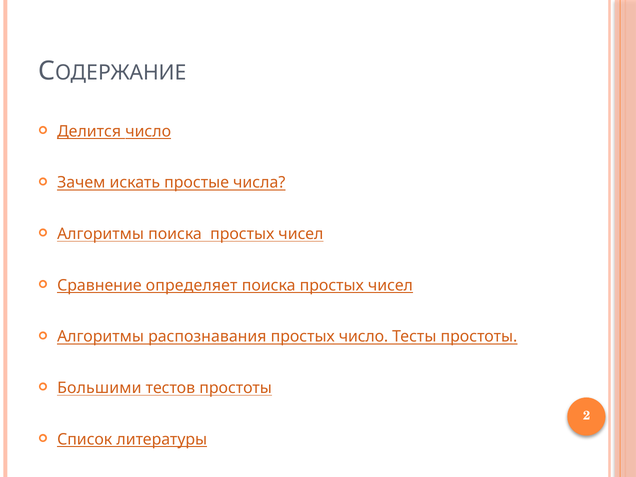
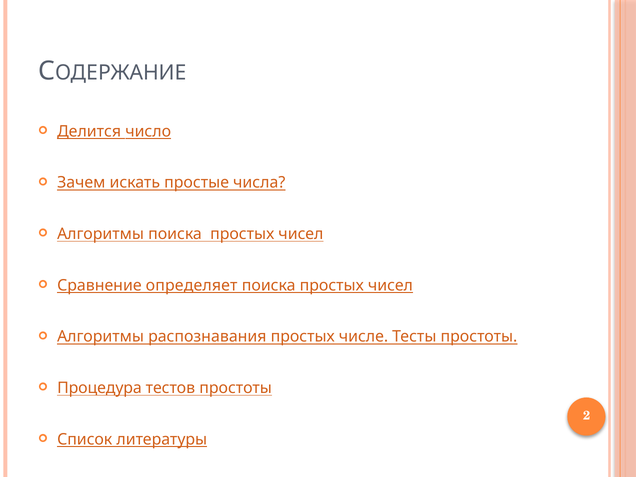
простых число: число -> числе
Большими: Большими -> Процедура
